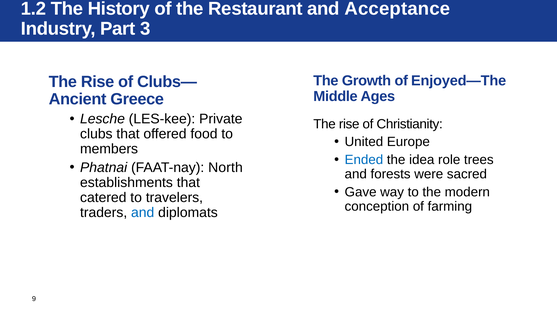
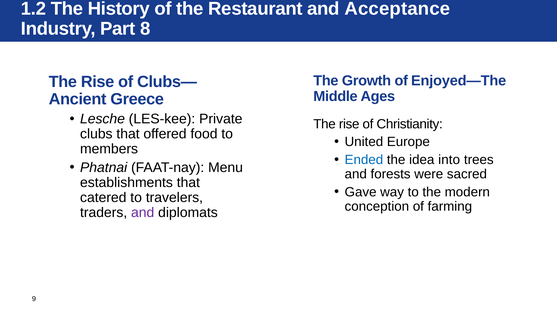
3: 3 -> 8
role: role -> into
North: North -> Menu
and at (143, 213) colour: blue -> purple
